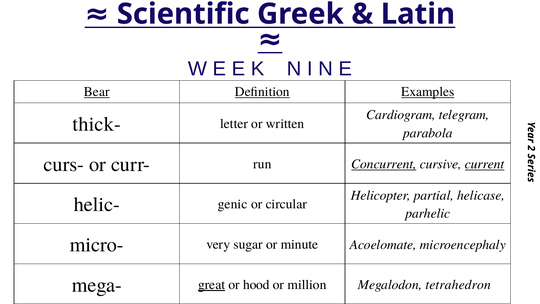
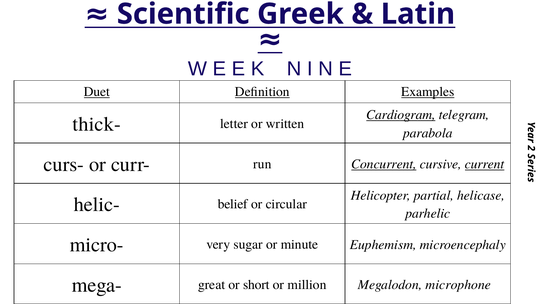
Bear: Bear -> Duet
Cardiogram underline: none -> present
genic: genic -> belief
Acoelomate: Acoelomate -> Euphemism
great underline: present -> none
hood: hood -> short
tetrahedron: tetrahedron -> microphone
